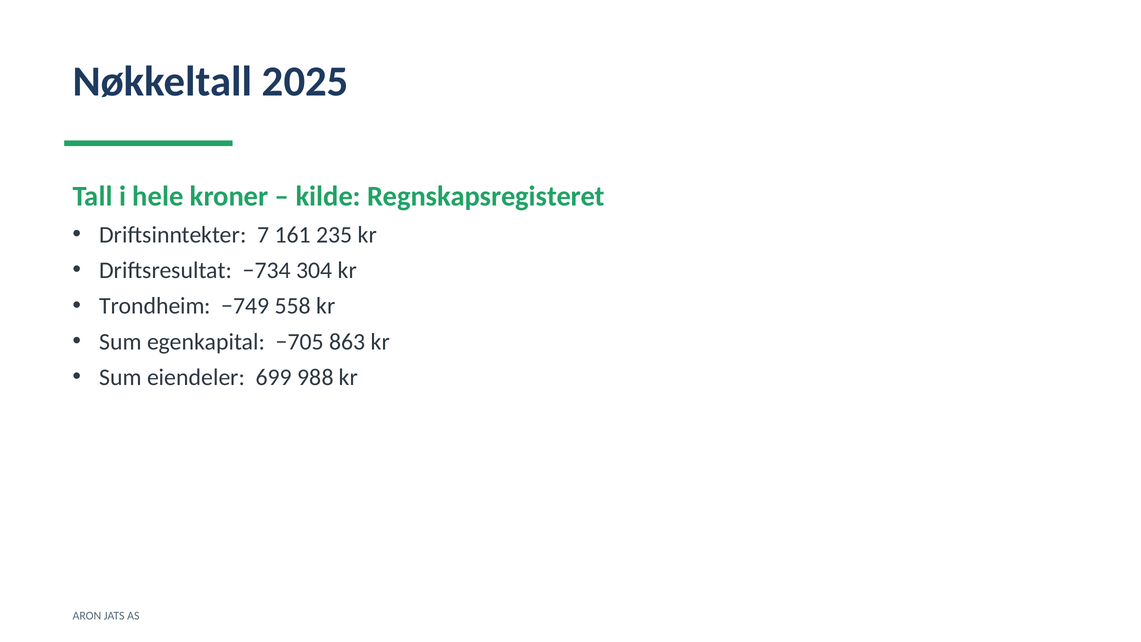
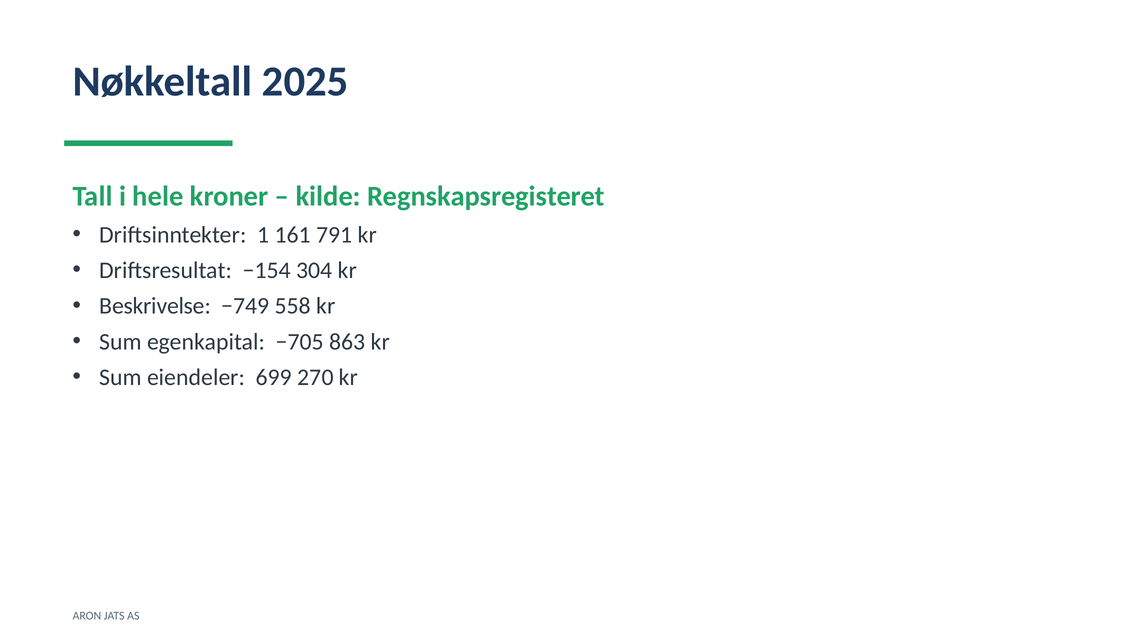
7: 7 -> 1
235: 235 -> 791
−734: −734 -> −154
Trondheim: Trondheim -> Beskrivelse
988: 988 -> 270
